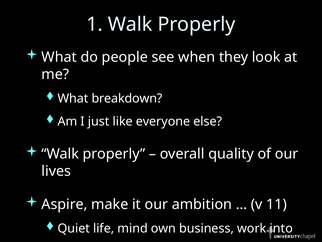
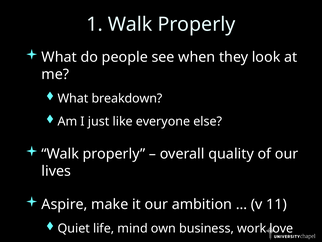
into: into -> love
